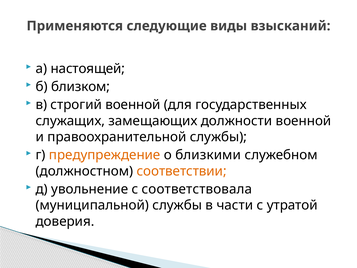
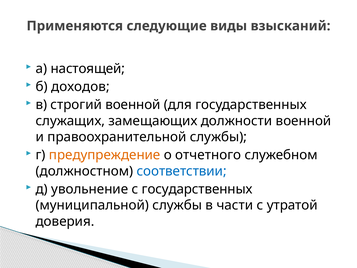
близком: близком -> доходов
близкими: близкими -> отчетного
соответствии colour: orange -> blue
с соответствовала: соответствовала -> государственных
